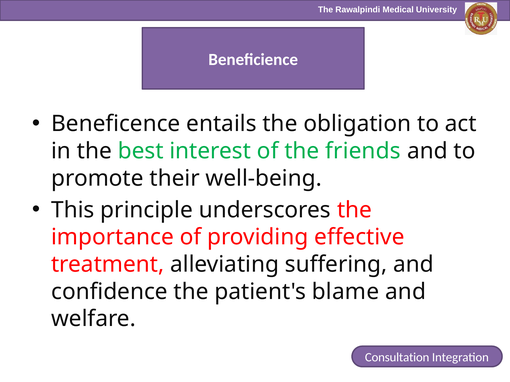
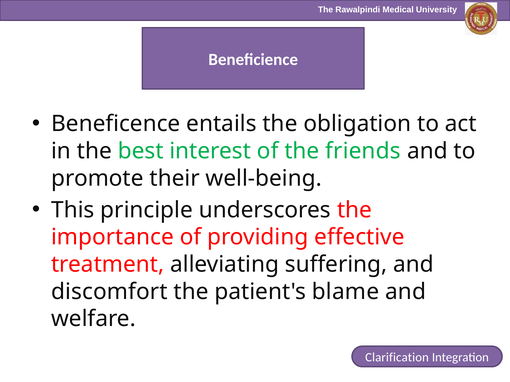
confidence: confidence -> discomfort
Consultation: Consultation -> Clarification
